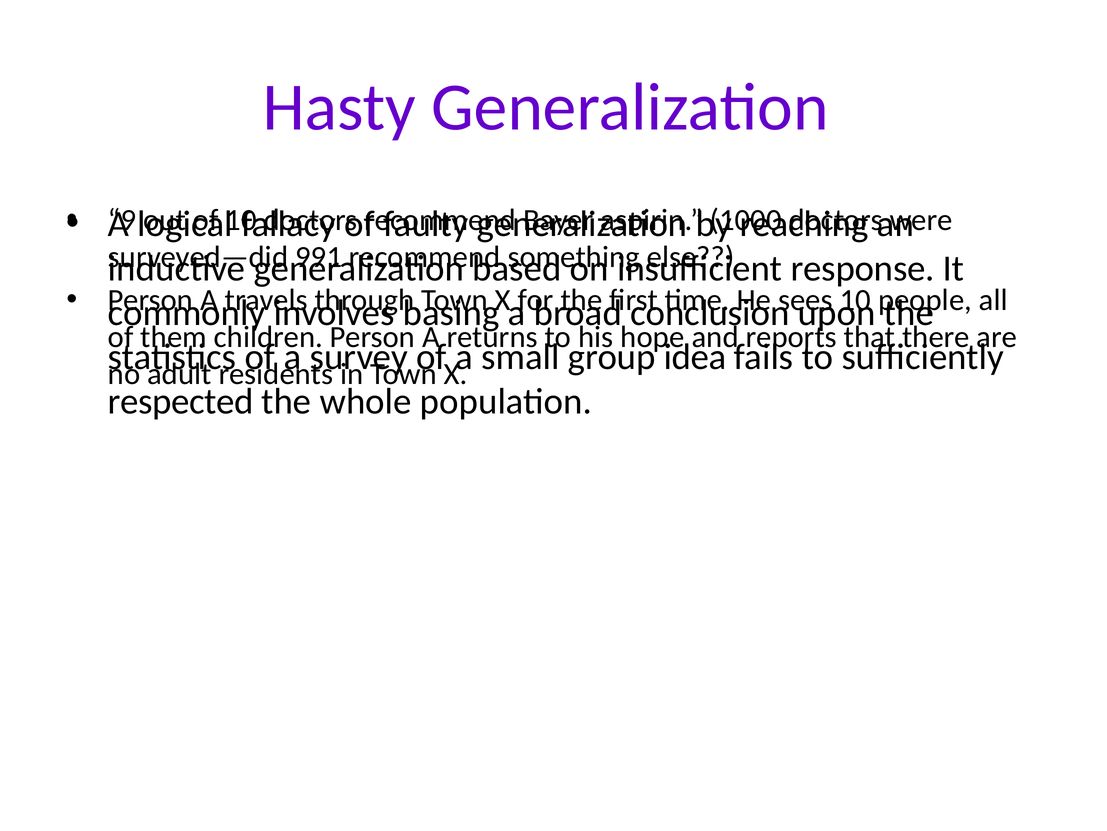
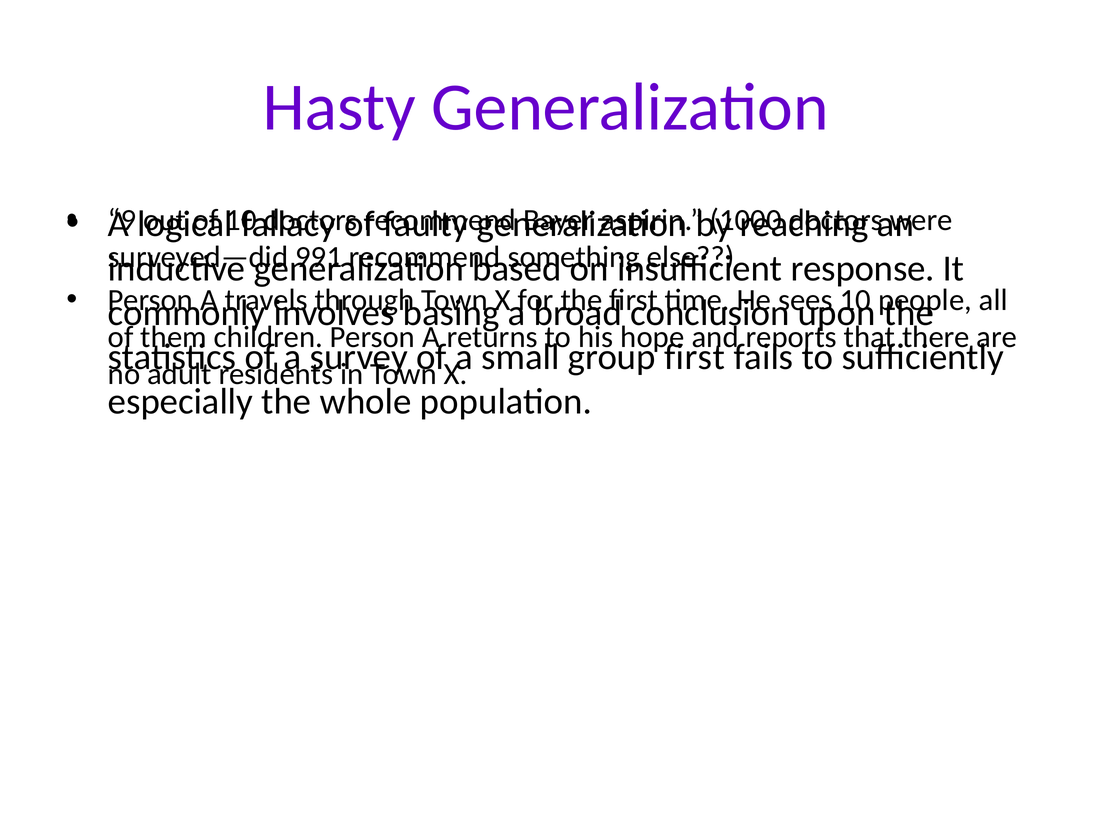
idea at (695, 357): idea -> first
respected: respected -> especially
